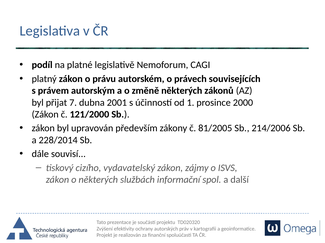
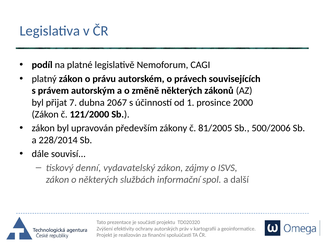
2001: 2001 -> 2067
214/2006: 214/2006 -> 500/2006
cizího: cizího -> denní
